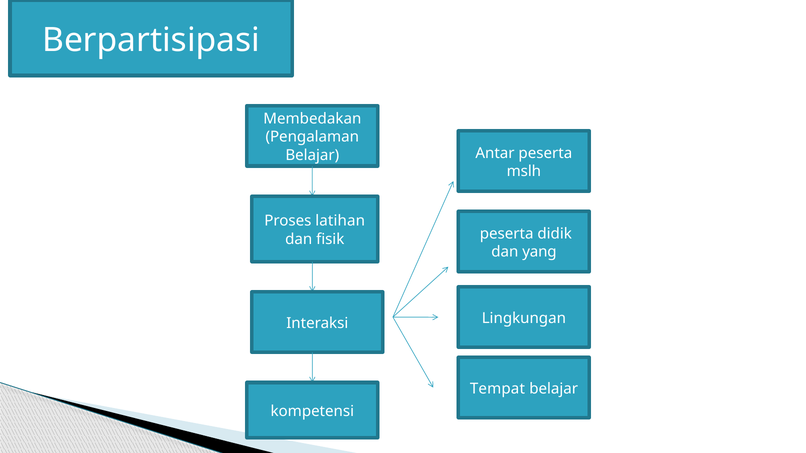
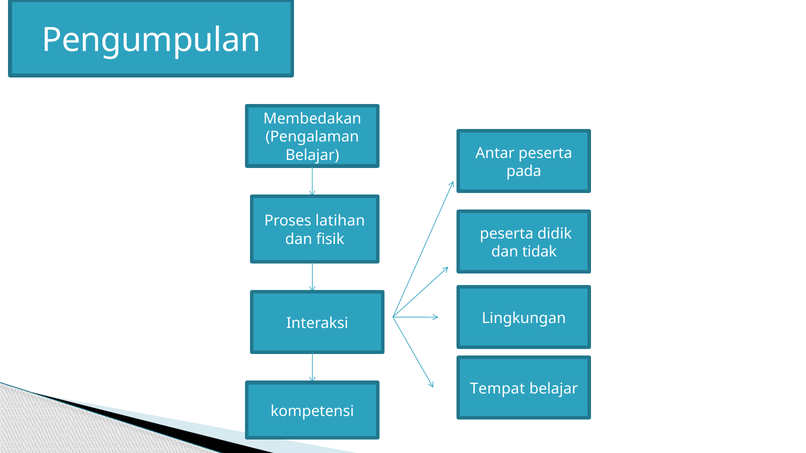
Berpartisipasi: Berpartisipasi -> Pengumpulan
mslh: mslh -> pada
yang: yang -> tidak
